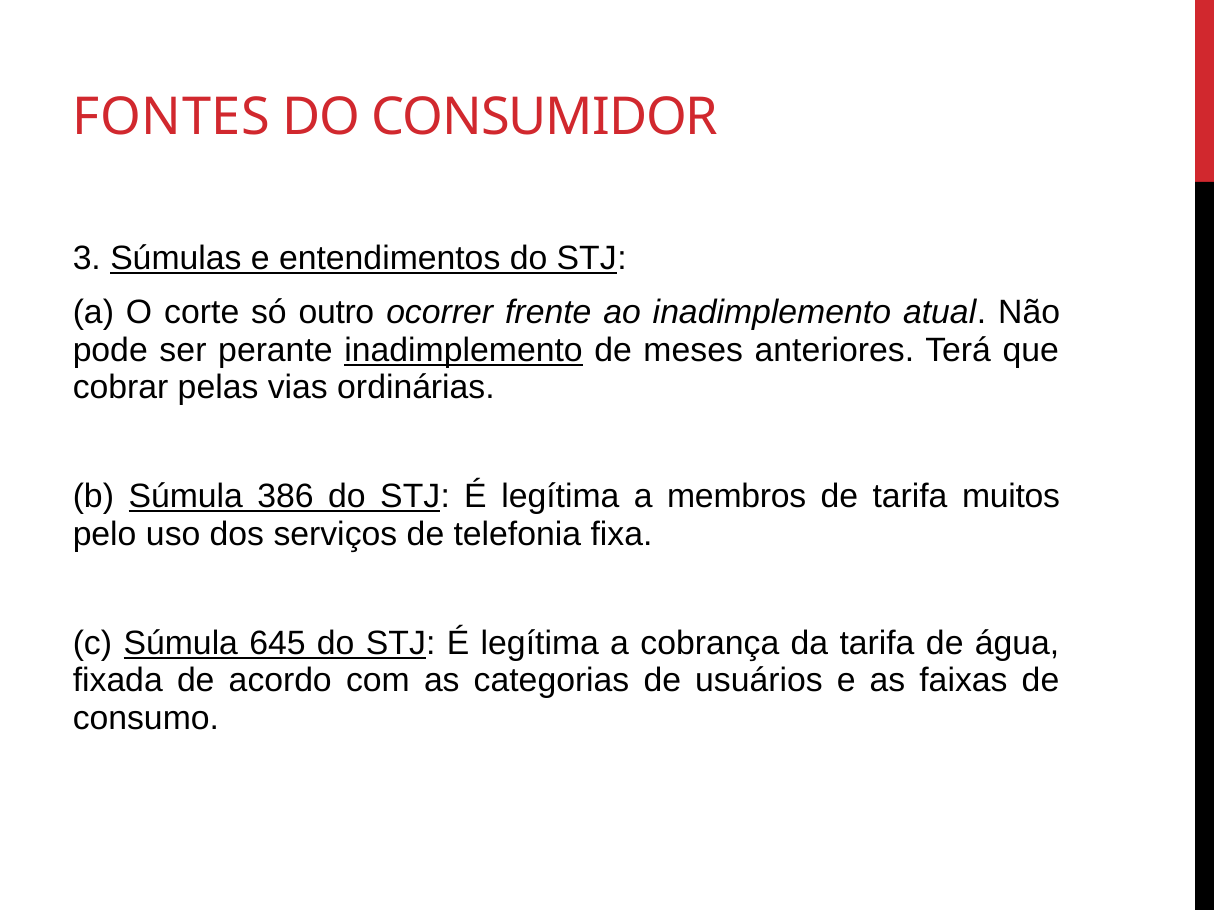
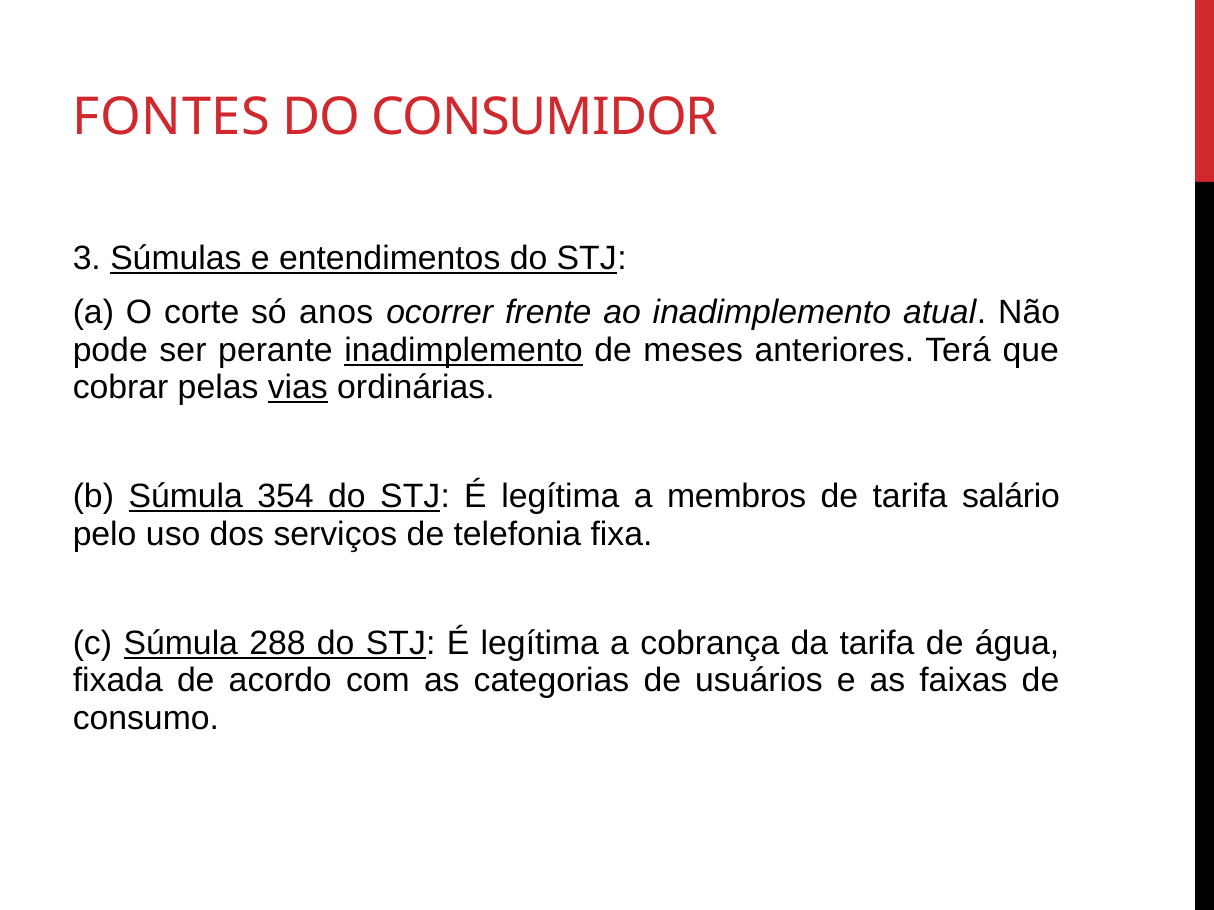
outro: outro -> anos
vias underline: none -> present
386: 386 -> 354
muitos: muitos -> salário
645: 645 -> 288
